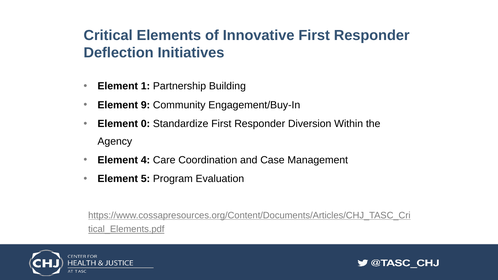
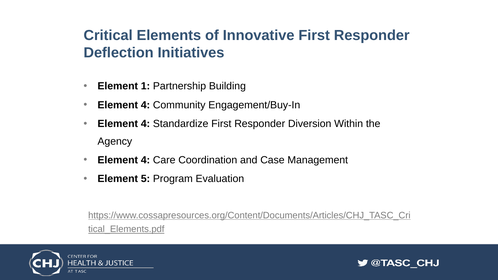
9 at (145, 105): 9 -> 4
0 at (145, 124): 0 -> 4
